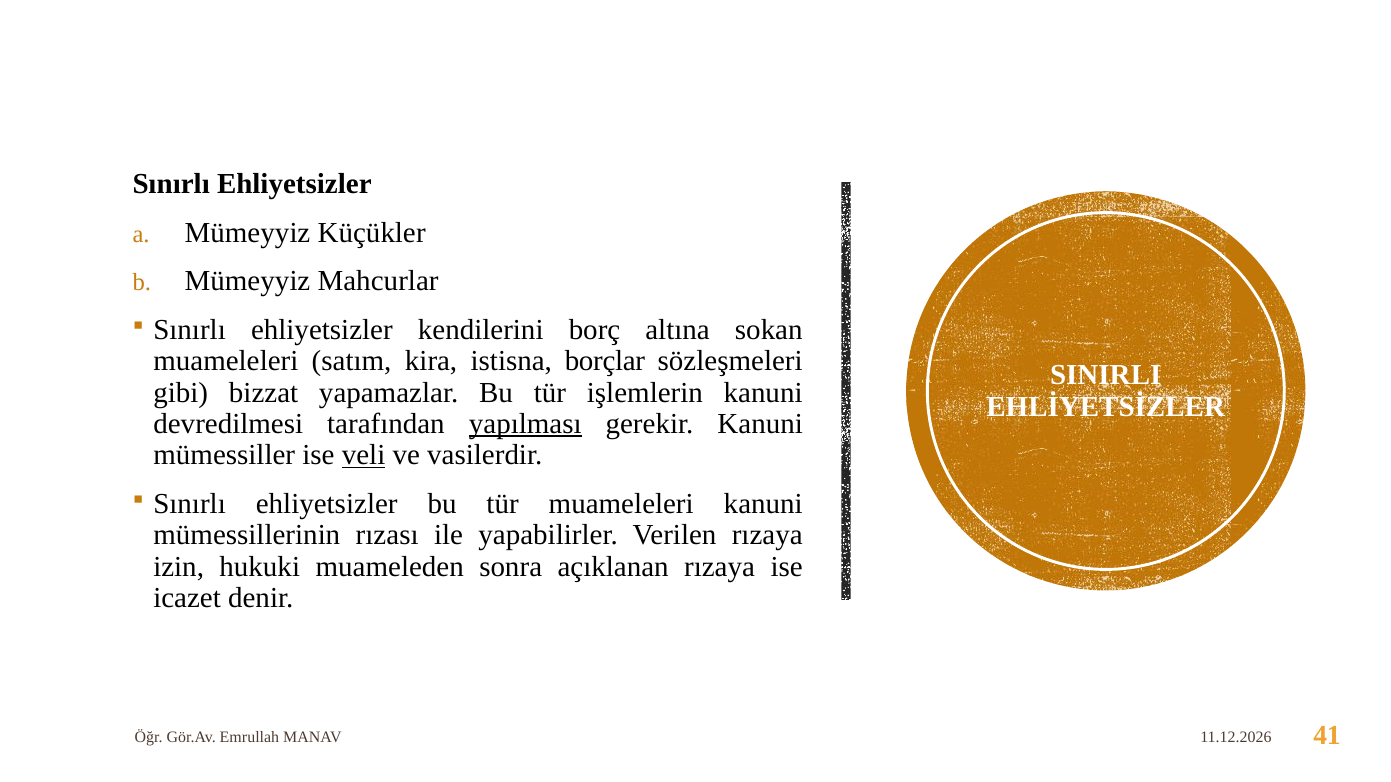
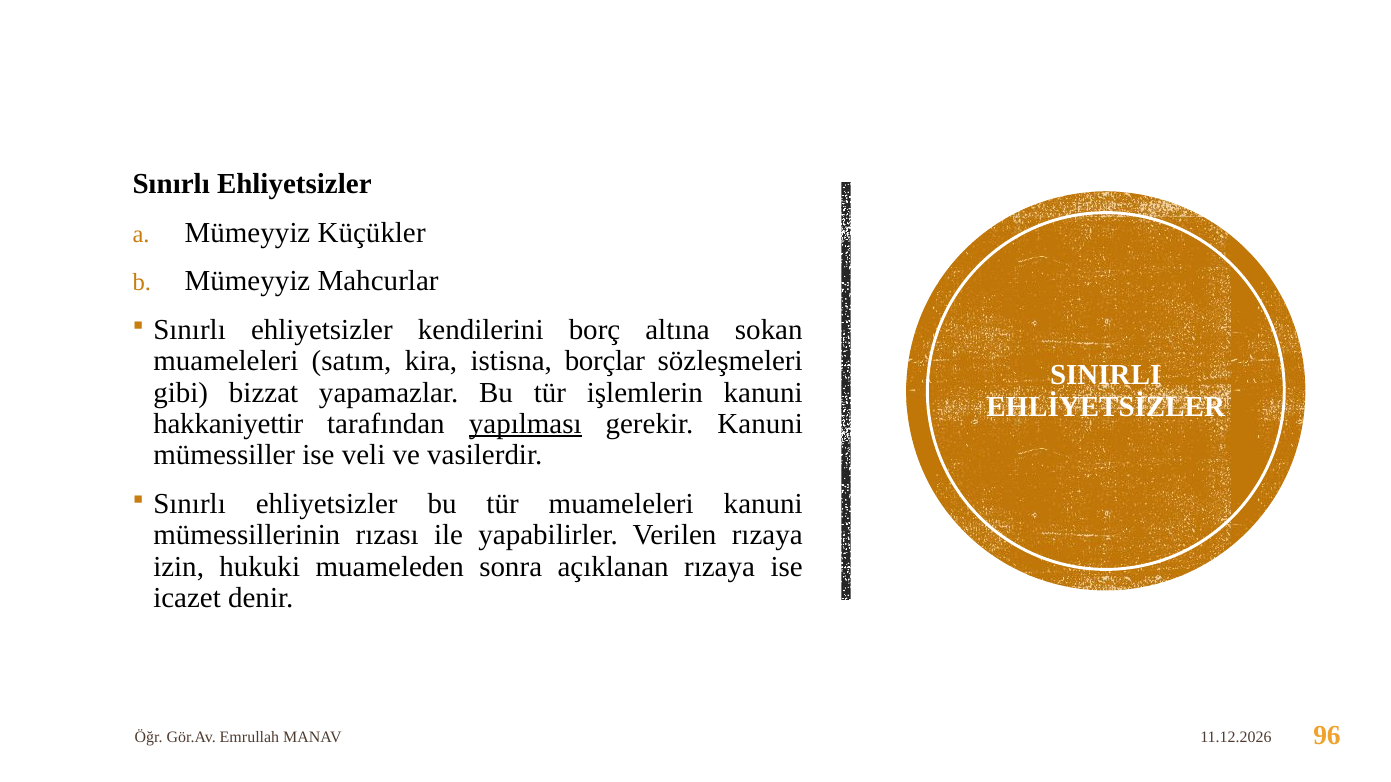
devredilmesi: devredilmesi -> hakkaniyettir
veli underline: present -> none
41: 41 -> 96
